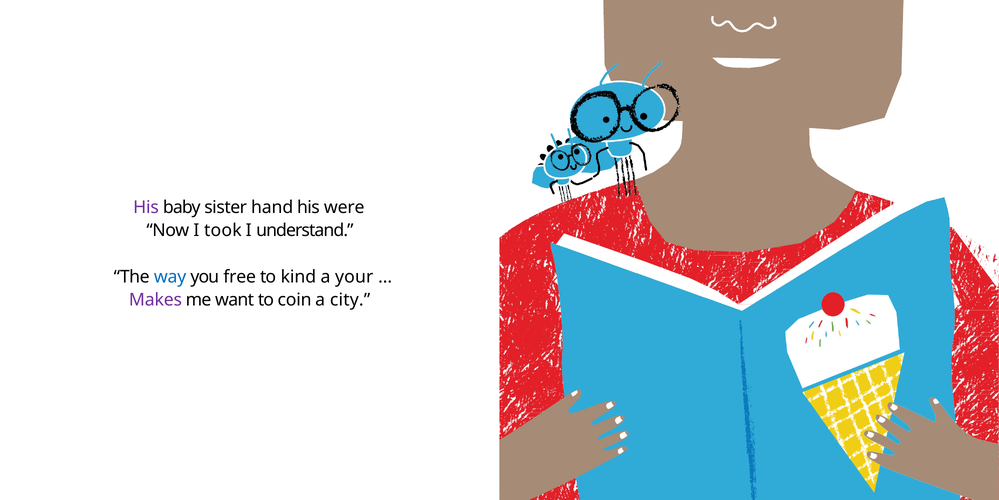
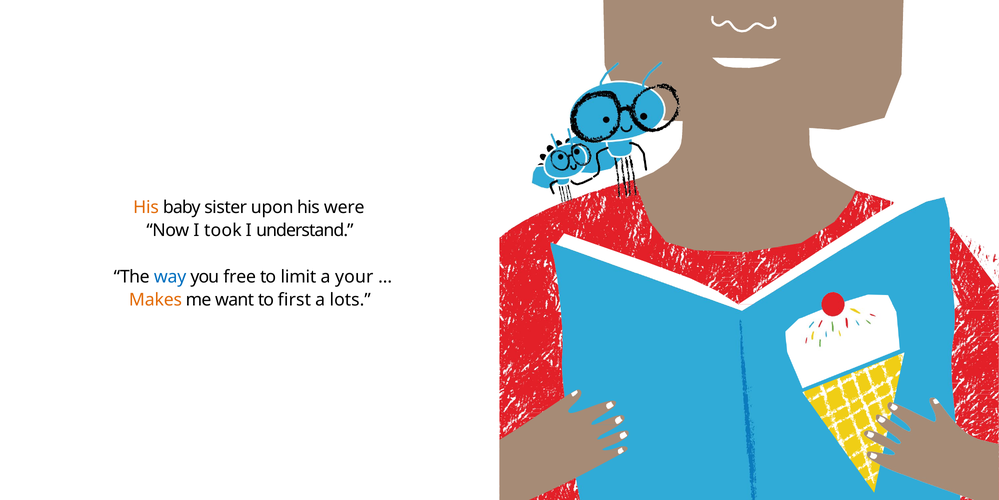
His at (146, 207) colour: purple -> orange
hand: hand -> upon
kind: kind -> limit
Makes colour: purple -> orange
coin: coin -> first
city: city -> lots
